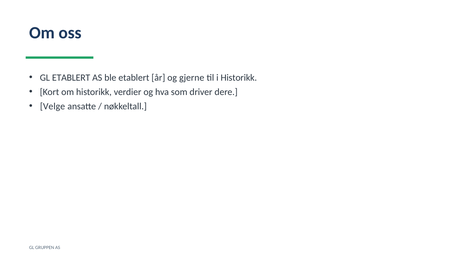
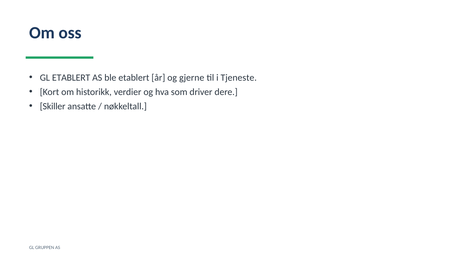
i Historikk: Historikk -> Tjeneste
Velge: Velge -> Skiller
